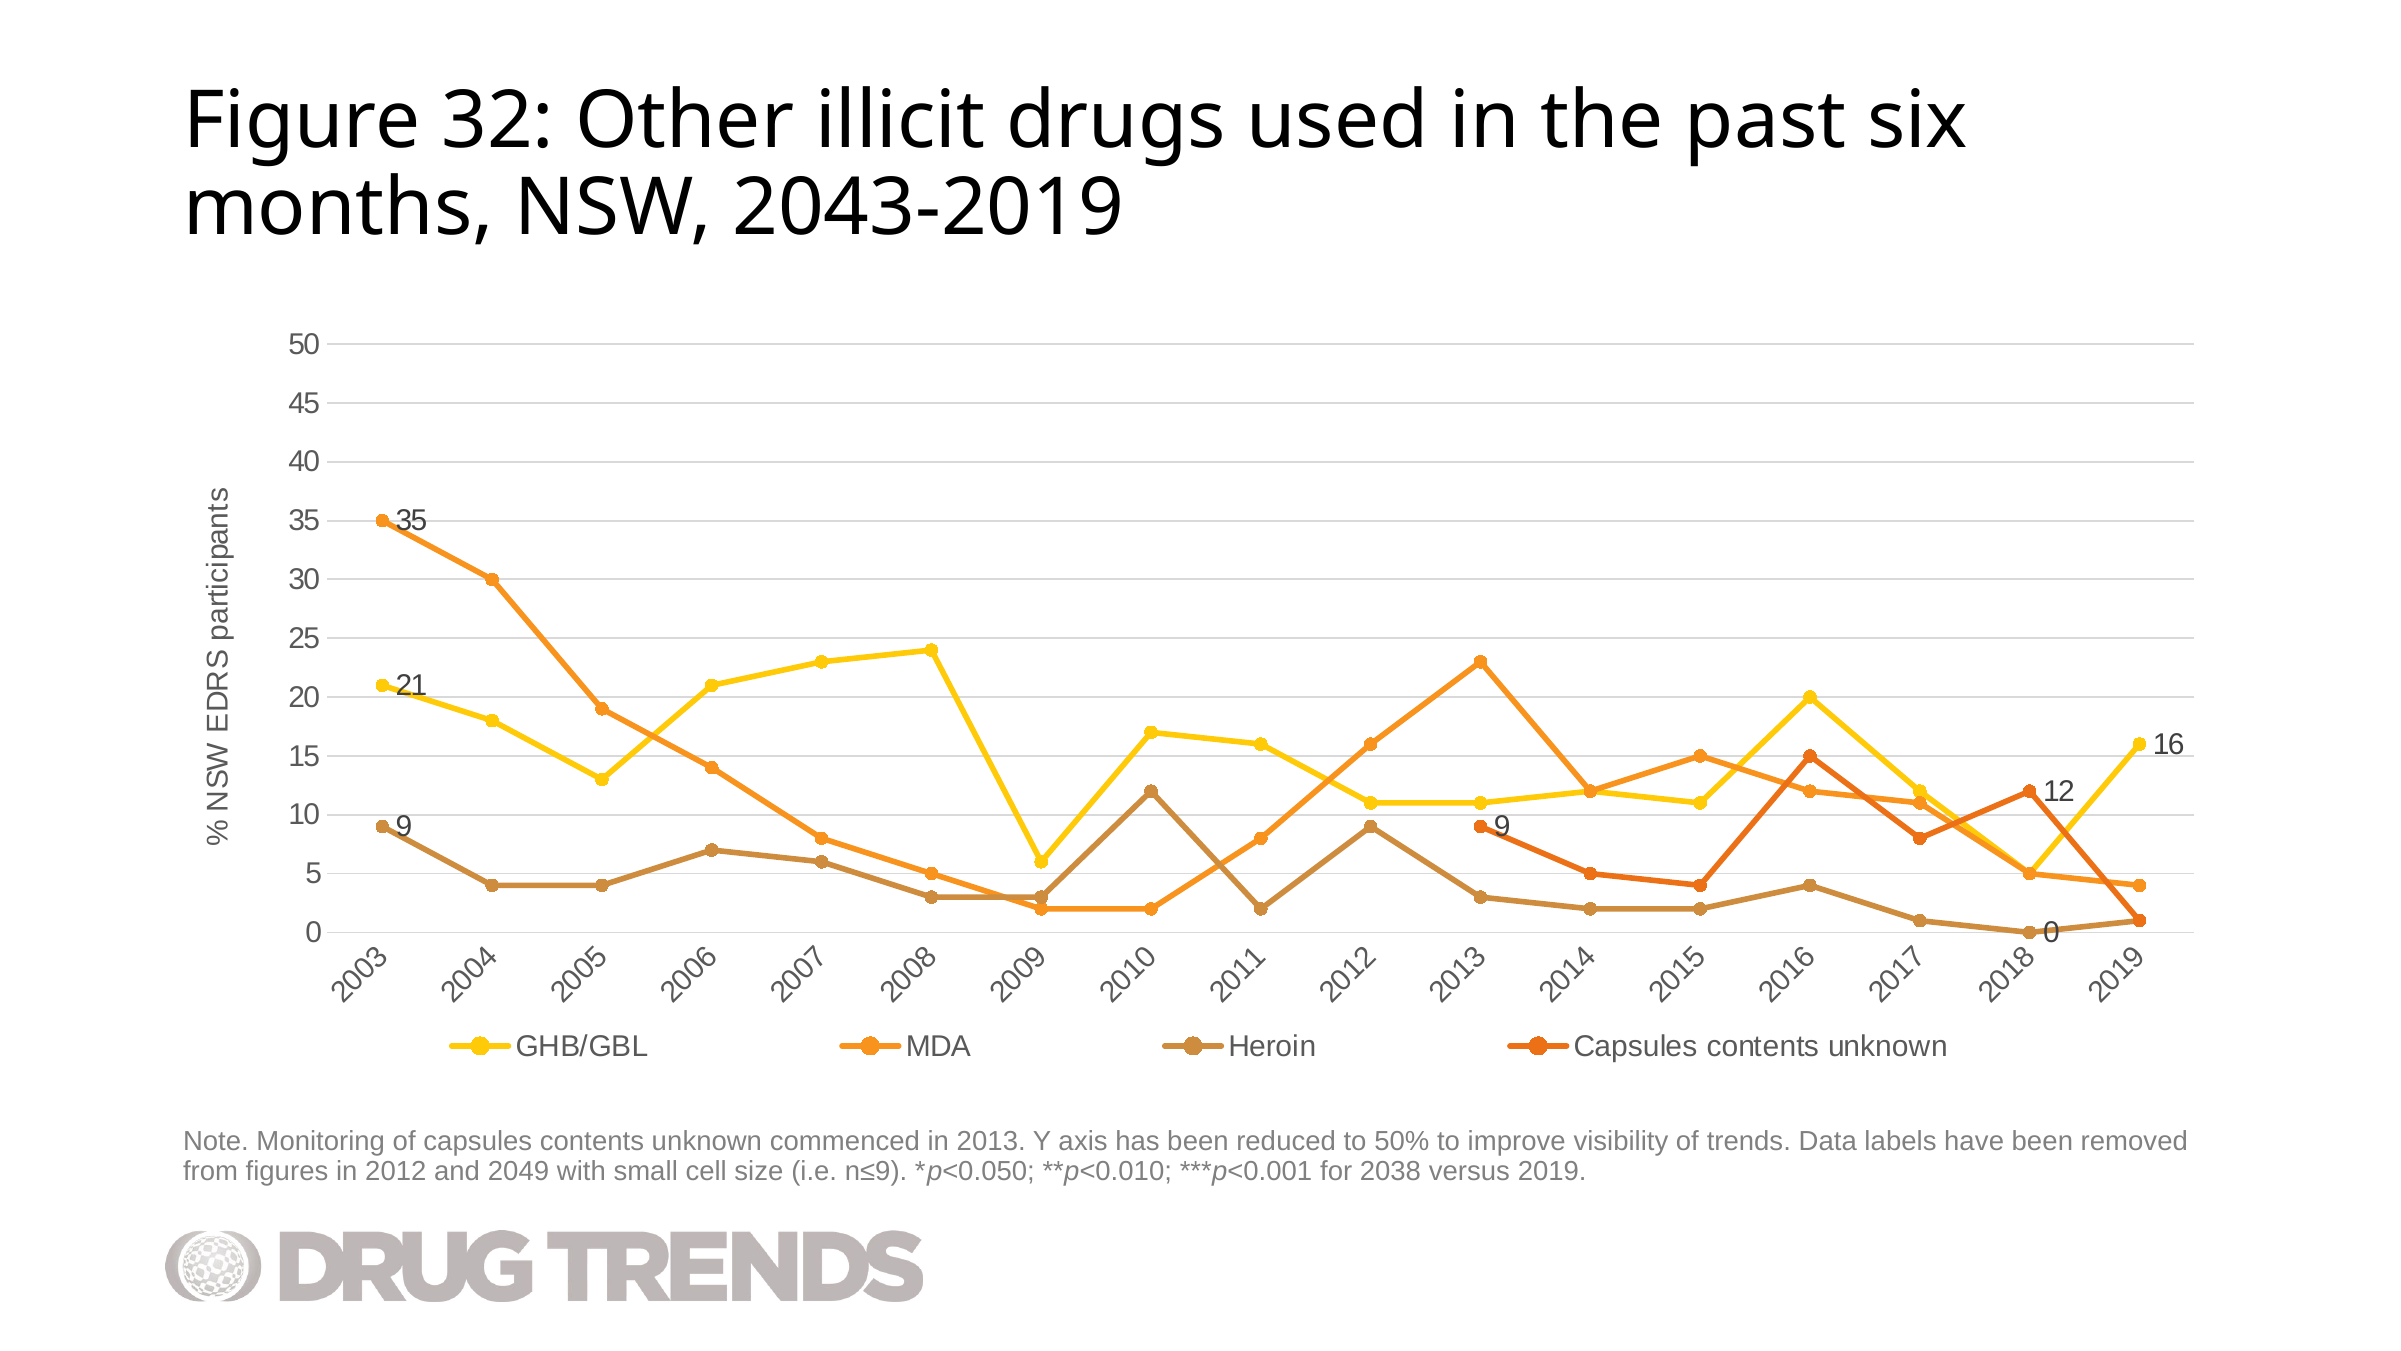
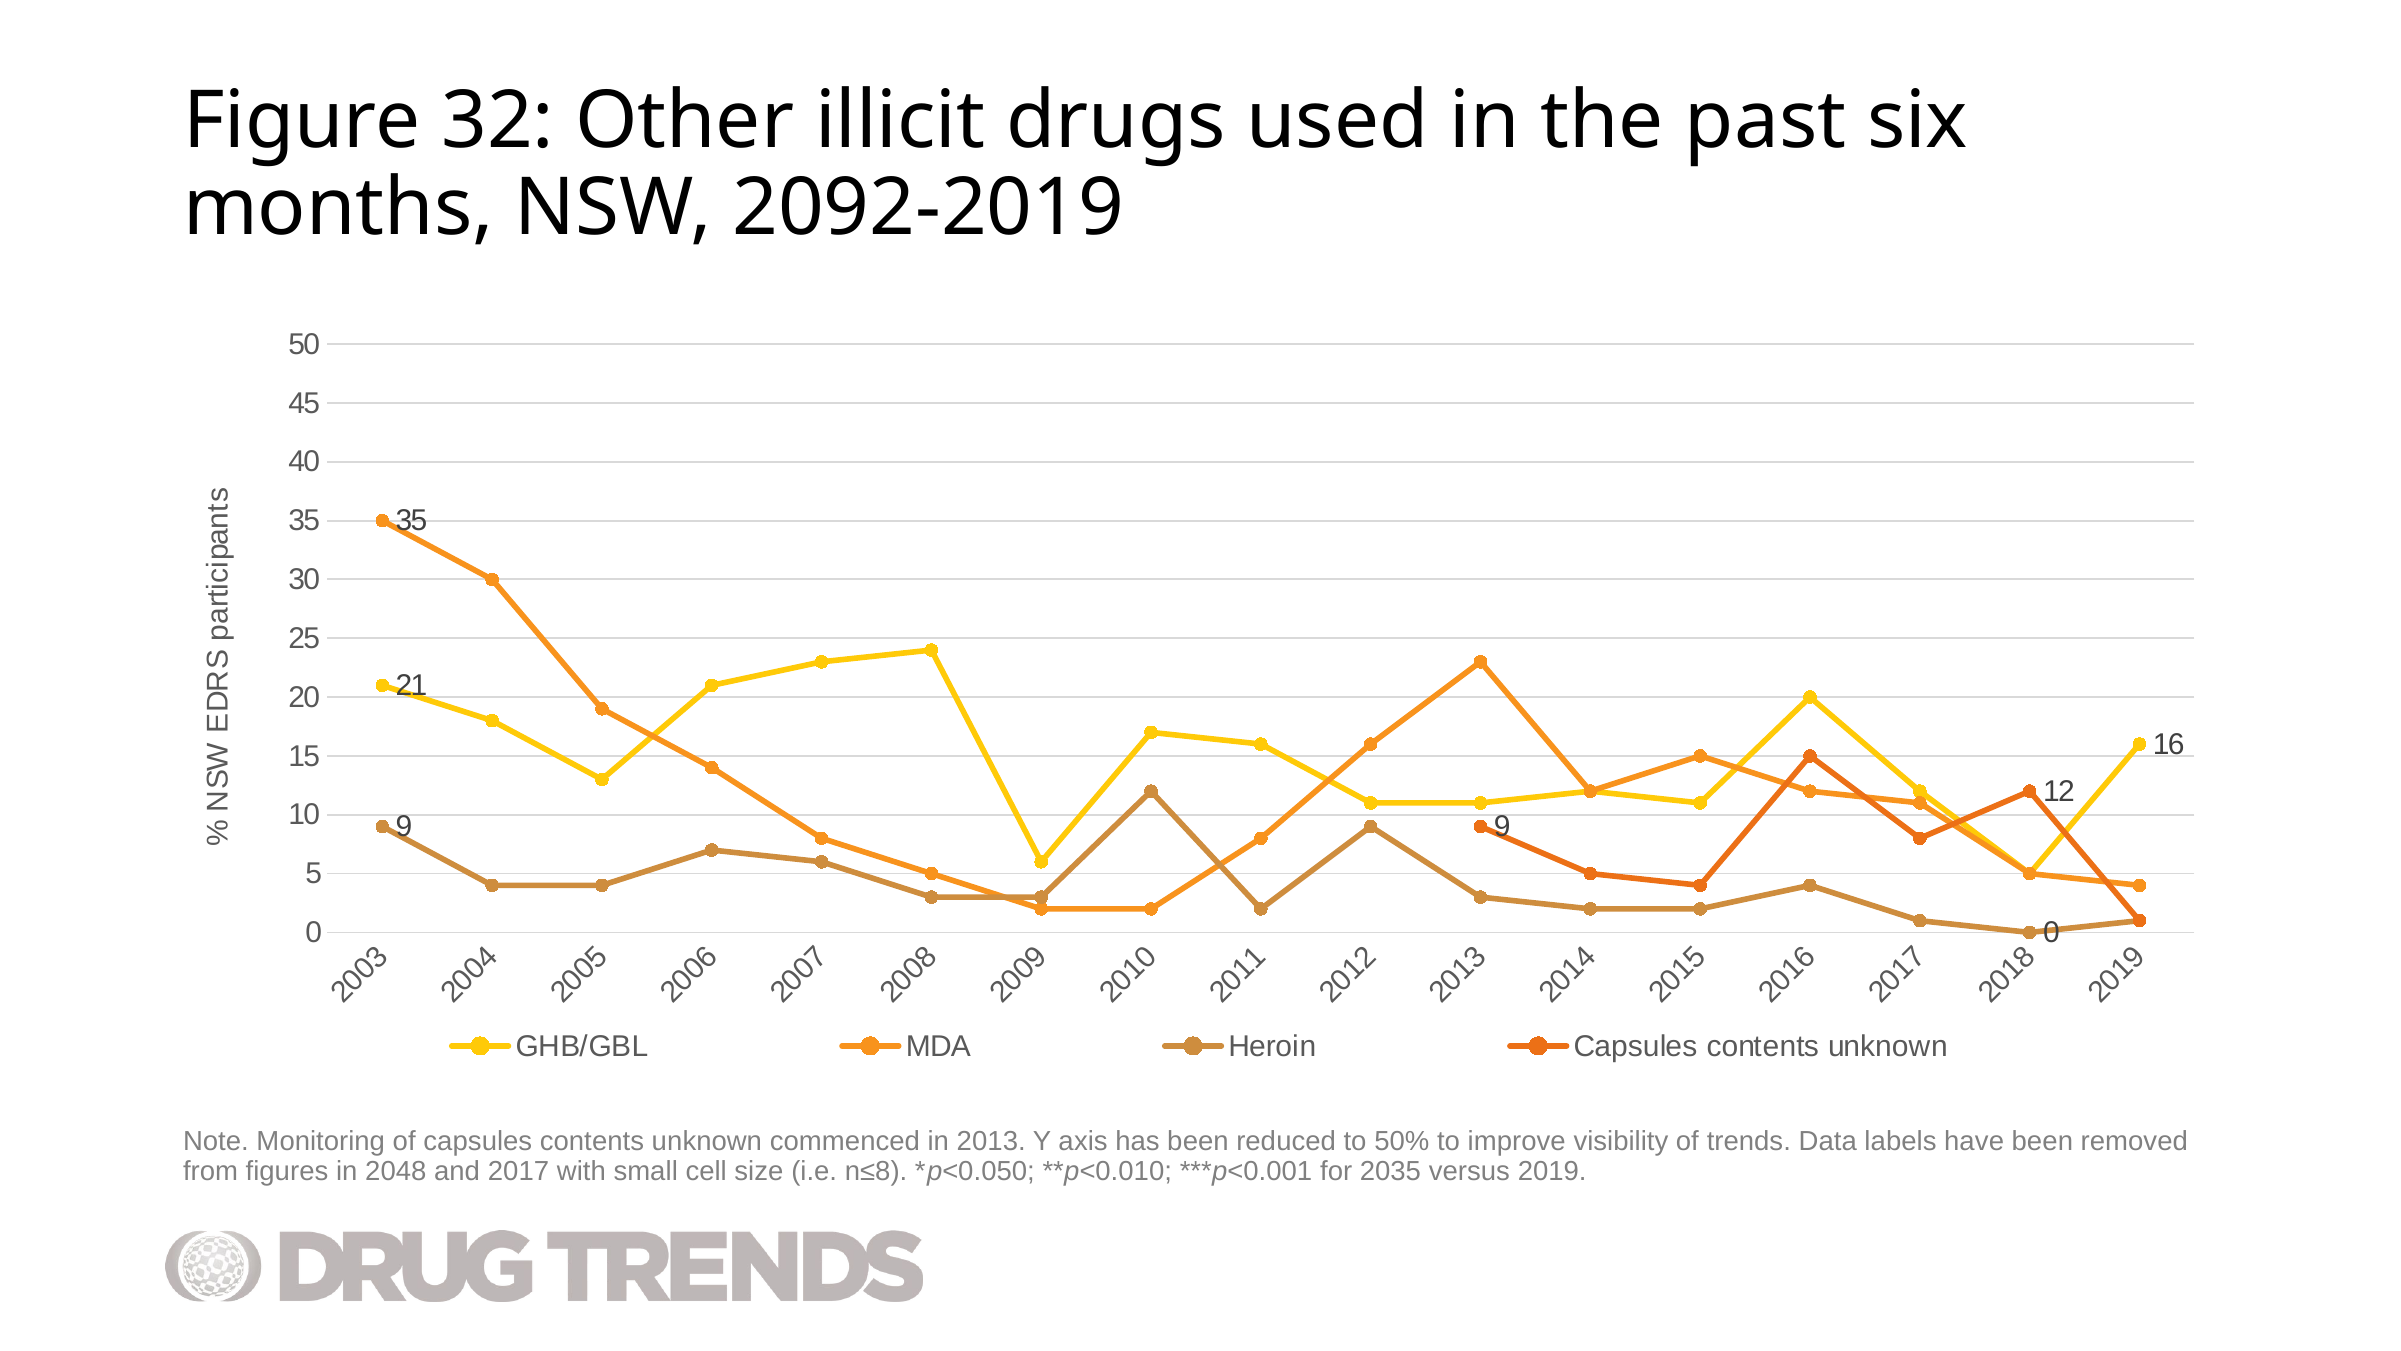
2043-2019: 2043-2019 -> 2092-2019
2012: 2012 -> 2048
2049: 2049 -> 2017
n≤9: n≤9 -> n≤8
2038: 2038 -> 2035
